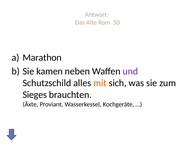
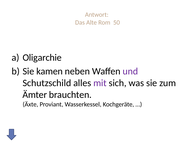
Marathon: Marathon -> Oligarchie
mit colour: orange -> purple
Sieges: Sieges -> Ämter
